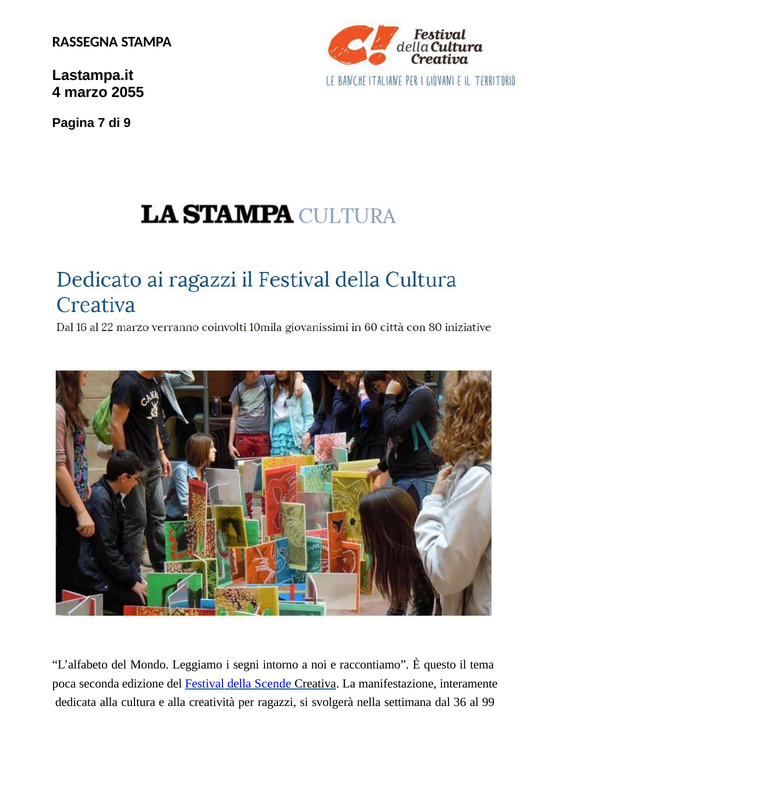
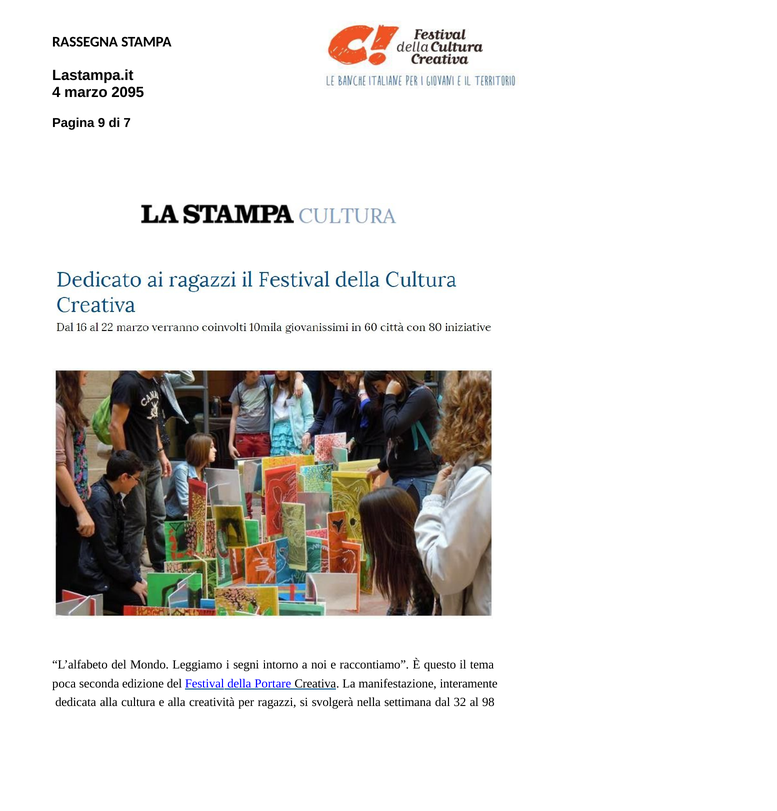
2055: 2055 -> 2095
7: 7 -> 9
9: 9 -> 7
Scende: Scende -> Portare
36: 36 -> 32
99: 99 -> 98
